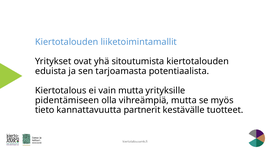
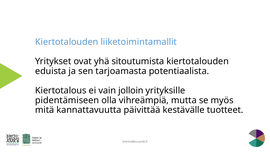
vain mutta: mutta -> jolloin
tieto: tieto -> mitä
partnerit: partnerit -> päivittää
